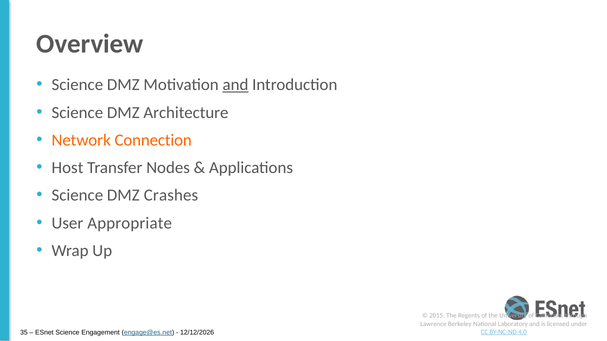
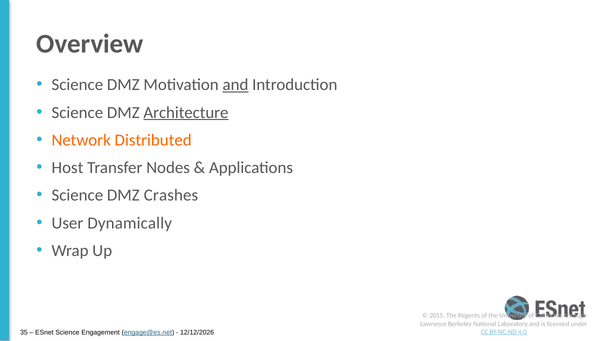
Architecture underline: none -> present
Connection: Connection -> Distributed
Appropriate: Appropriate -> Dynamically
